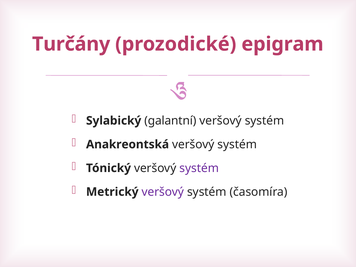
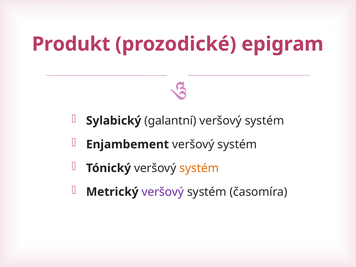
Turčány: Turčány -> Produkt
Anakreontská: Anakreontská -> Enjambement
systém at (199, 168) colour: purple -> orange
